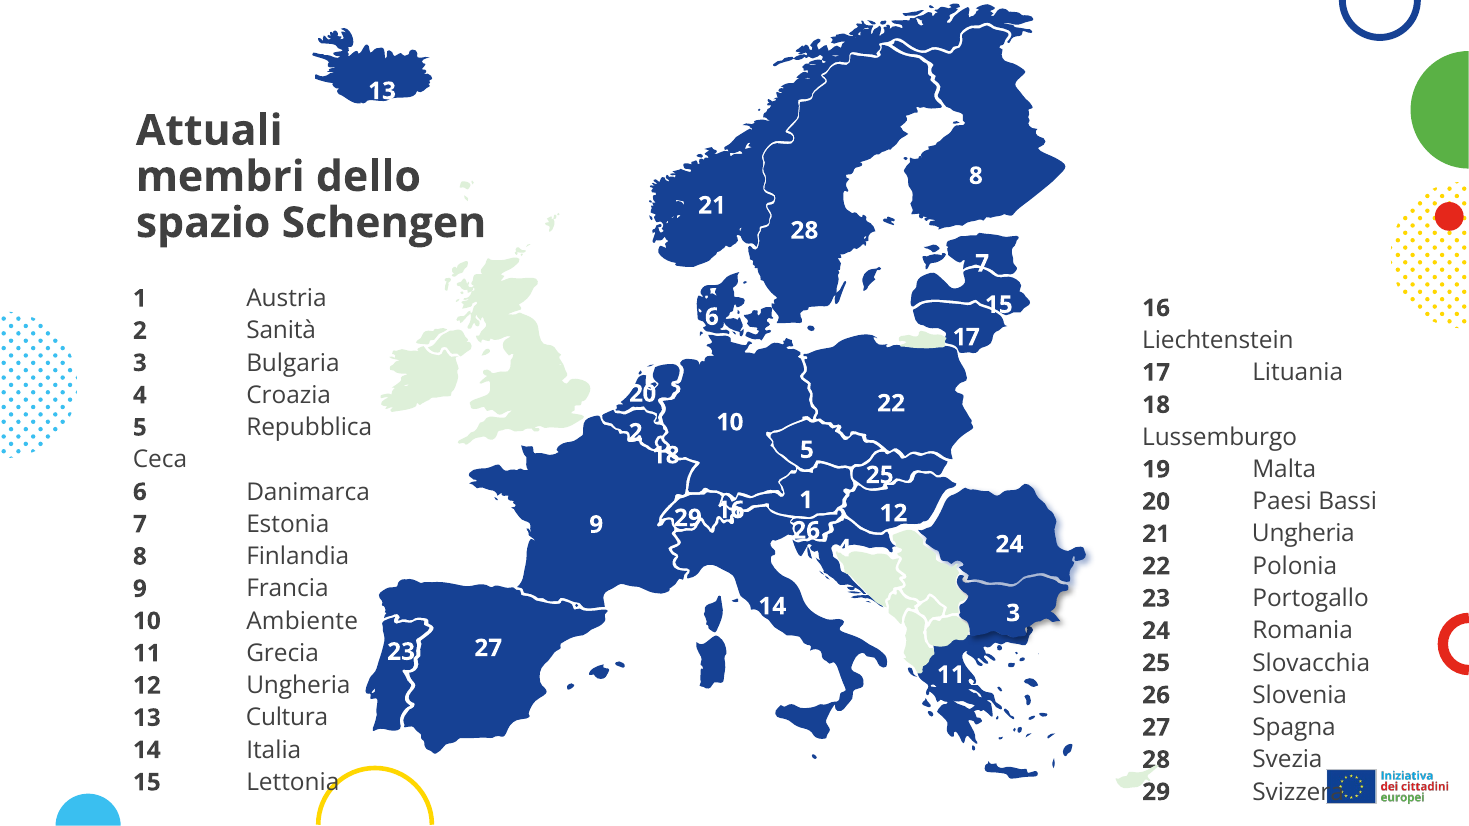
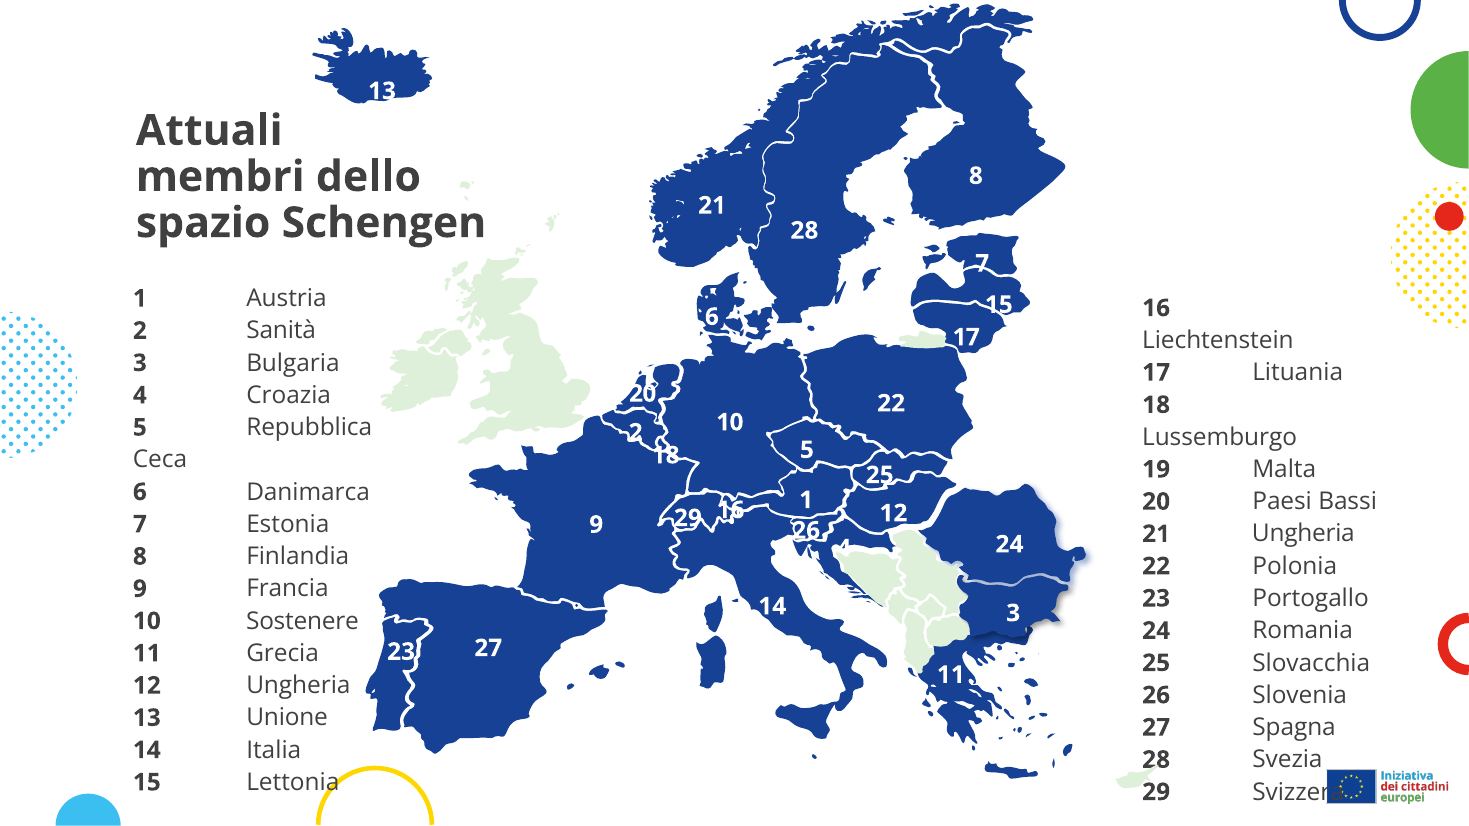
Ambiente: Ambiente -> Sostenere
Cultura: Cultura -> Unione
